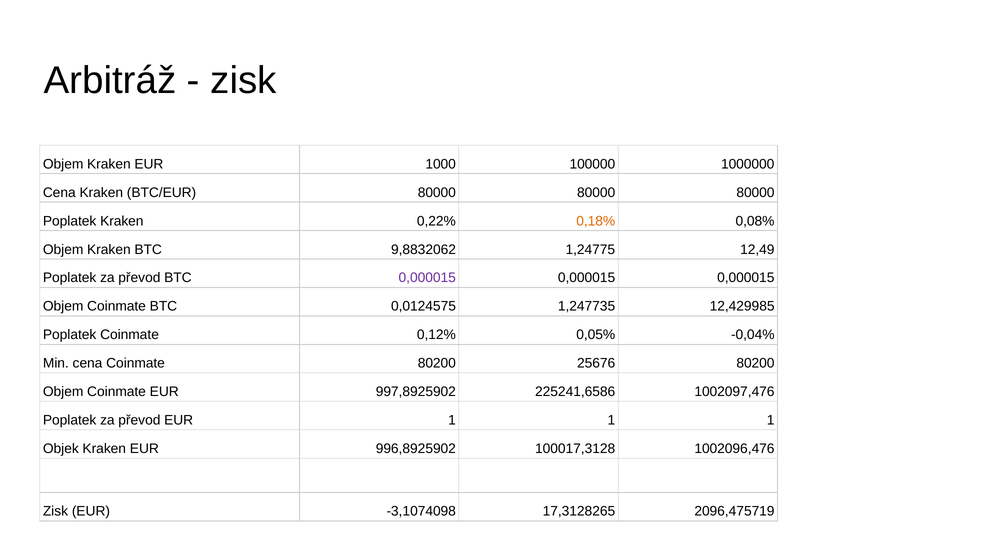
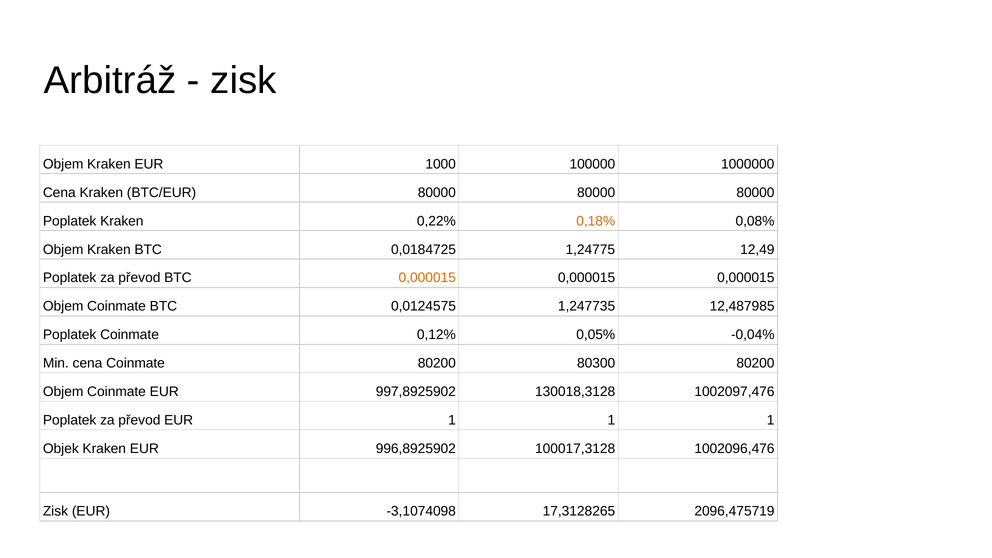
9,8832062: 9,8832062 -> 0,0184725
0,000015 at (427, 278) colour: purple -> orange
12,429985: 12,429985 -> 12,487985
25676: 25676 -> 80300
225241,6586: 225241,6586 -> 130018,3128
